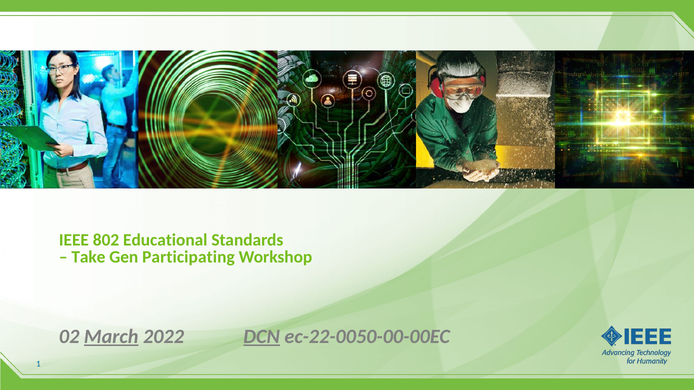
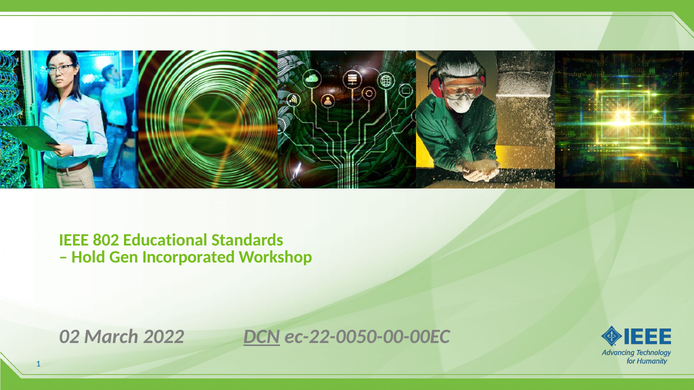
Take: Take -> Hold
Participating: Participating -> Incorporated
March underline: present -> none
